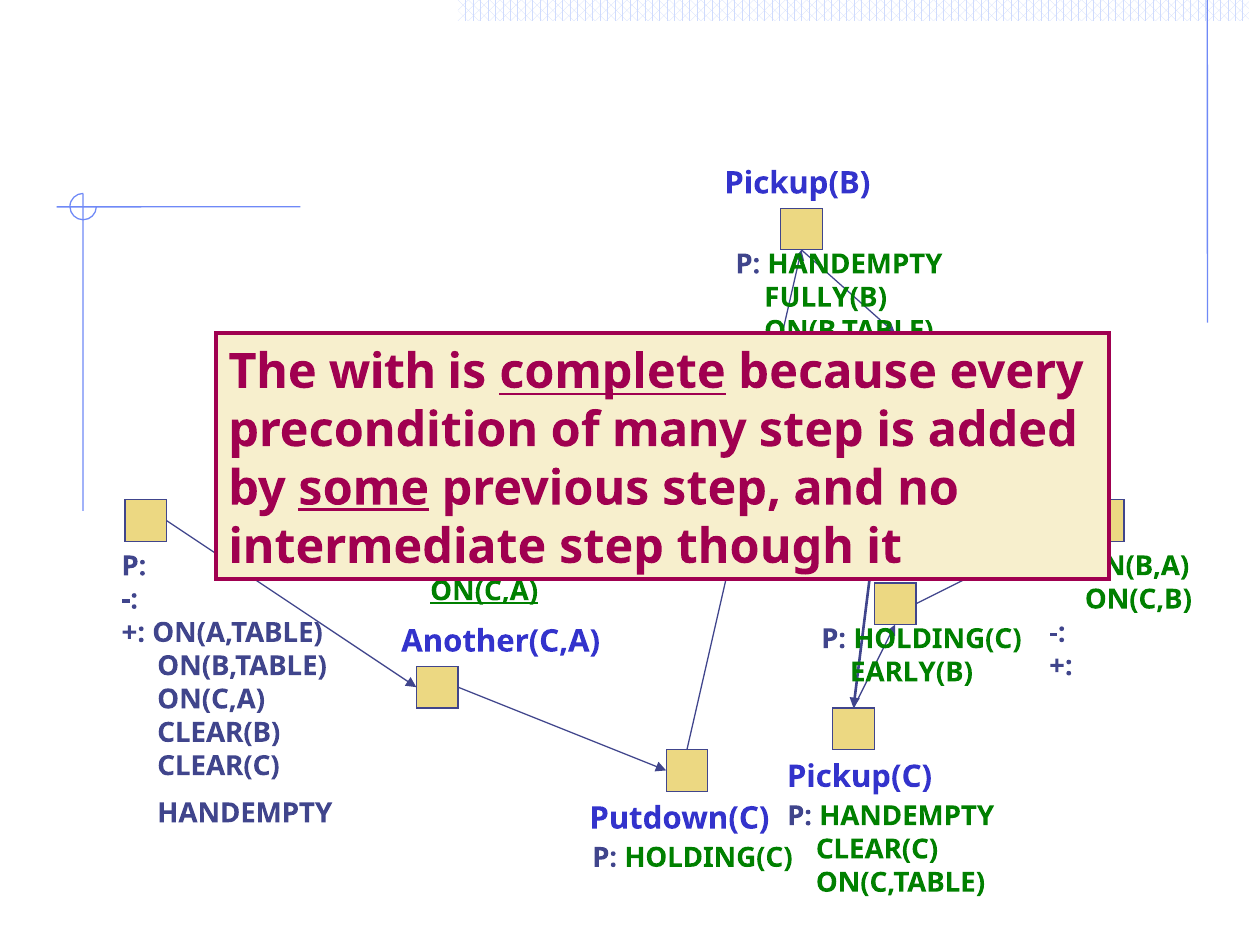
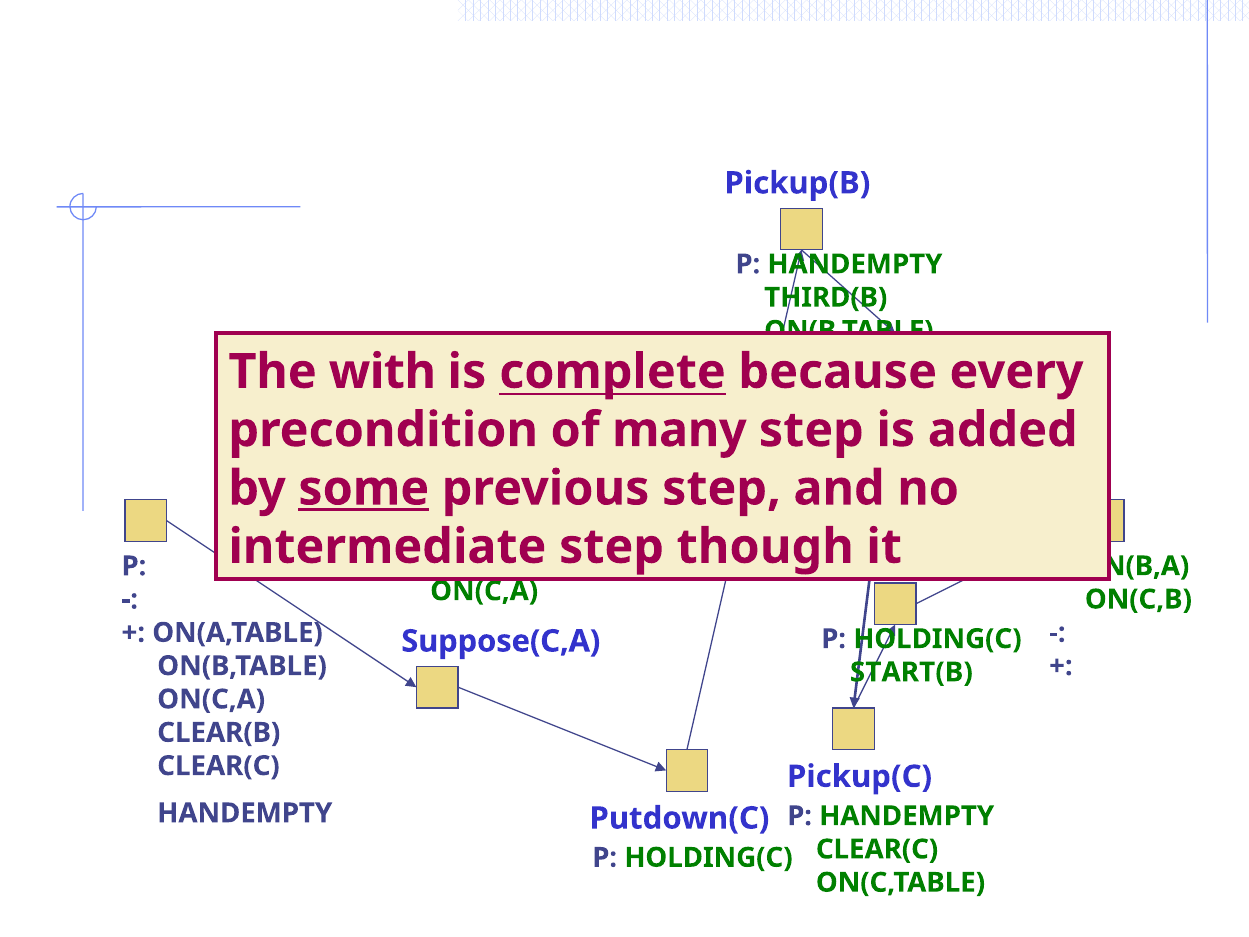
FULLY(B: FULLY(B -> THIRD(B
ON(C,A at (484, 591) underline: present -> none
Another(C,A: Another(C,A -> Suppose(C,A
EARLY(B: EARLY(B -> START(B
